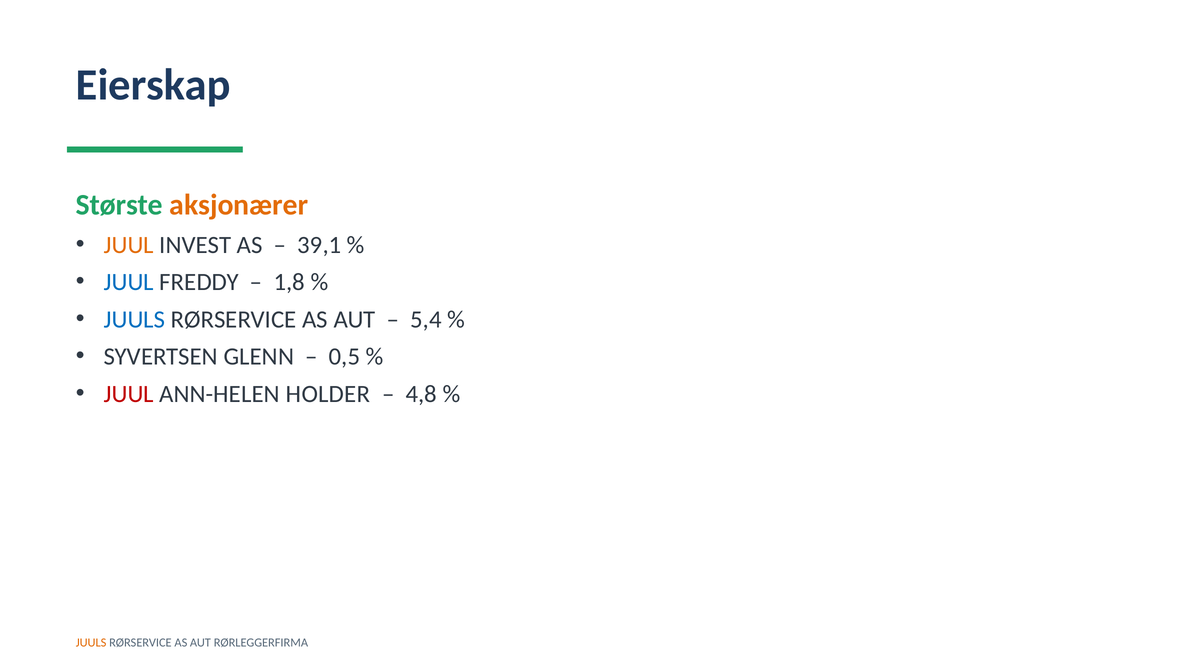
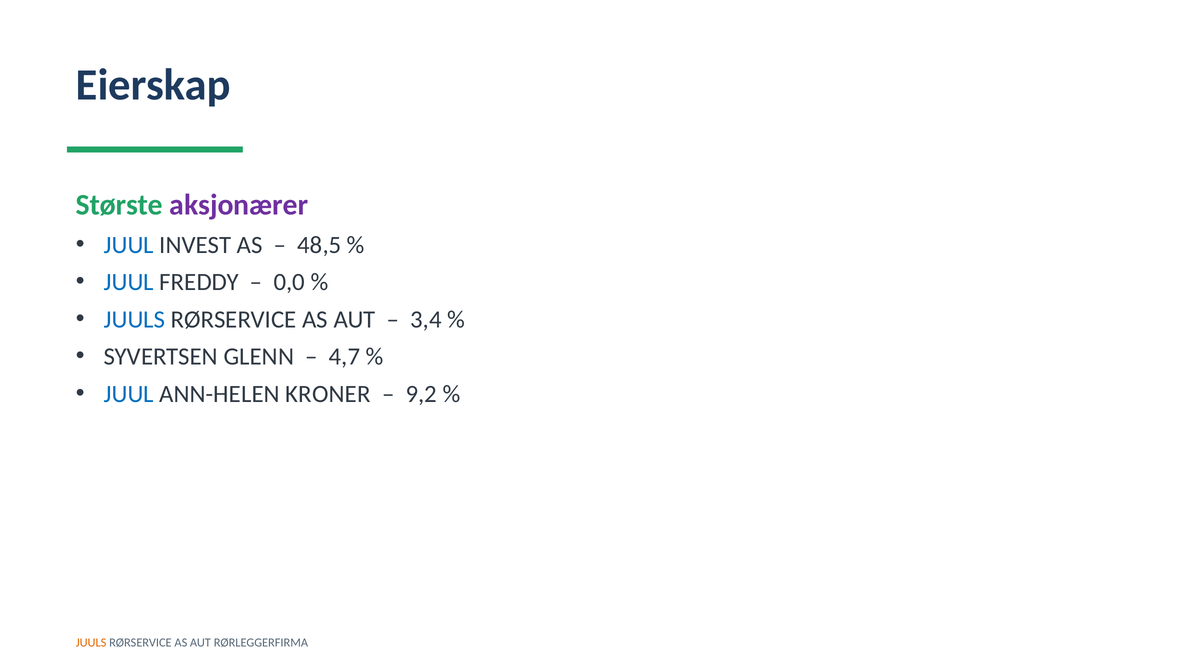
aksjonærer colour: orange -> purple
JUUL at (129, 245) colour: orange -> blue
39,1: 39,1 -> 48,5
1,8: 1,8 -> 0,0
5,4: 5,4 -> 3,4
0,5: 0,5 -> 4,7
JUUL at (129, 394) colour: red -> blue
HOLDER: HOLDER -> KRONER
4,8: 4,8 -> 9,2
